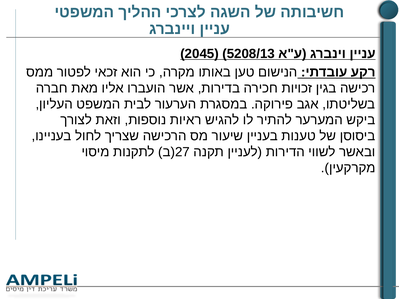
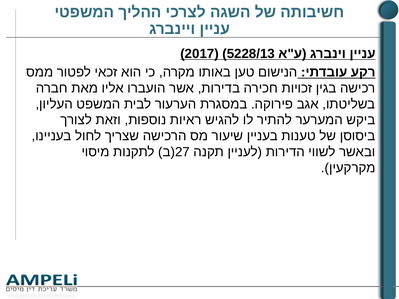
2045: 2045 -> 2017
5208/13: 5208/13 -> 5228/13
